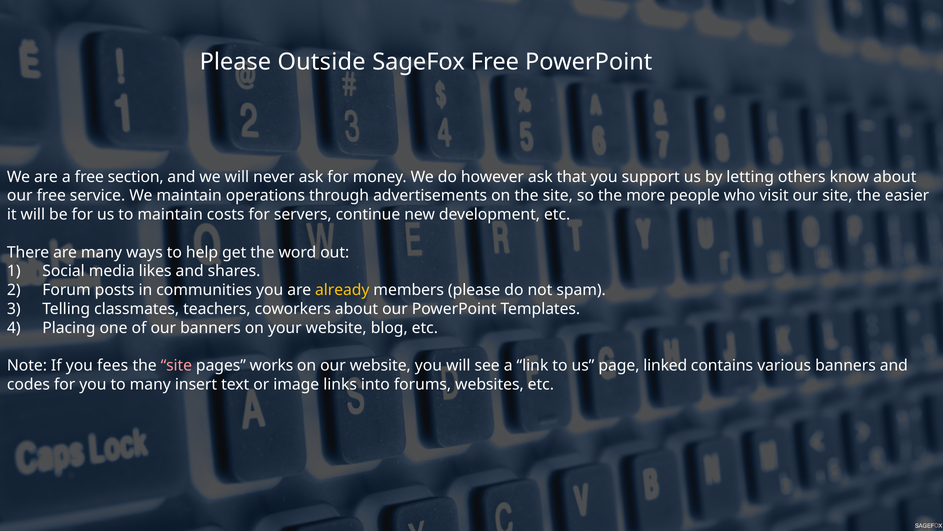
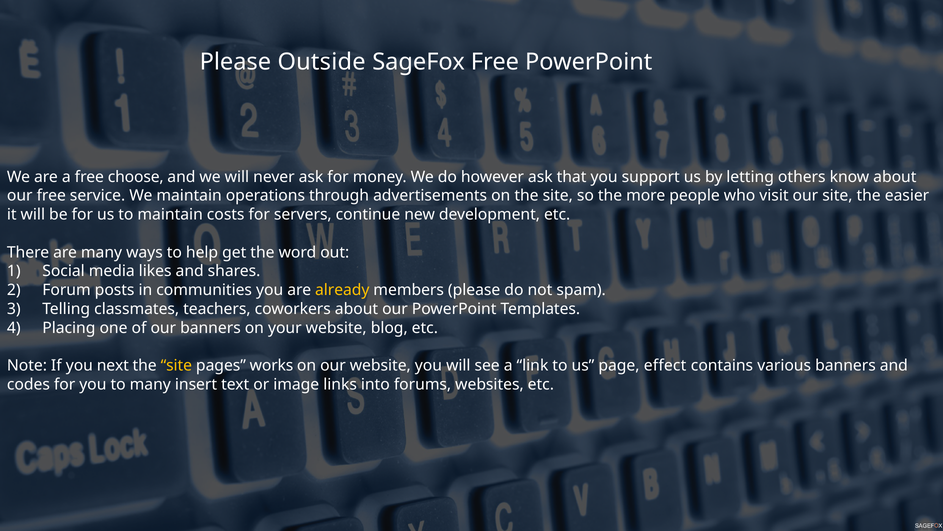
section: section -> choose
fees: fees -> next
site at (176, 365) colour: pink -> yellow
linked: linked -> effect
